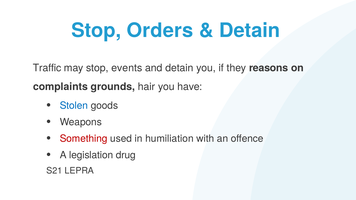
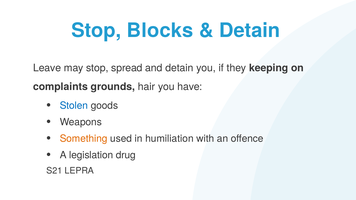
Orders: Orders -> Blocks
Traffic: Traffic -> Leave
events: events -> spread
reasons: reasons -> keeping
Something colour: red -> orange
